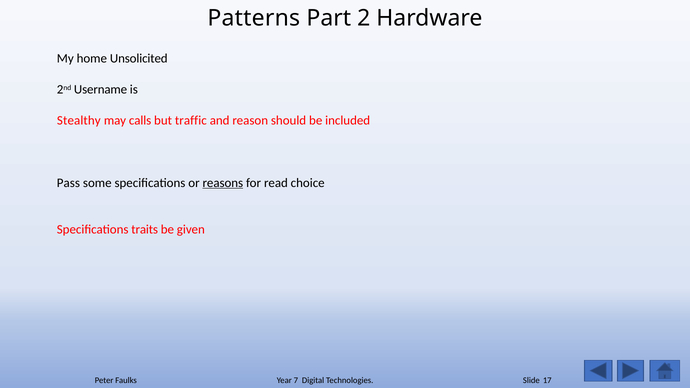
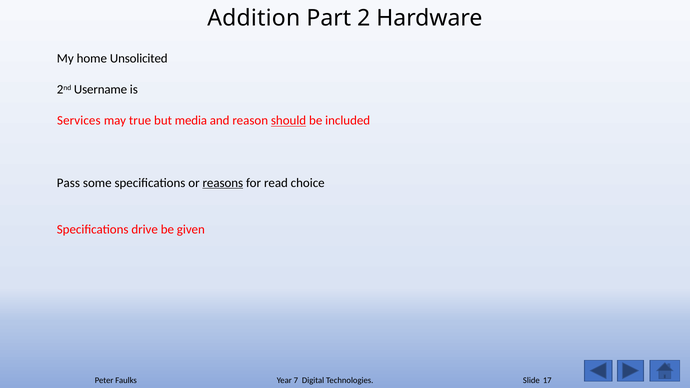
Patterns: Patterns -> Addition
Stealthy: Stealthy -> Services
calls: calls -> true
traffic: traffic -> media
should underline: none -> present
traits: traits -> drive
